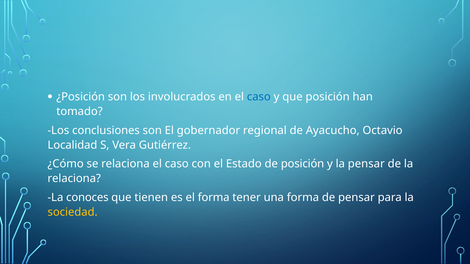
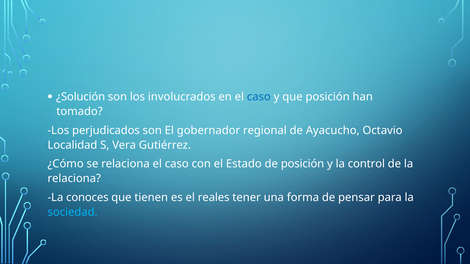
¿Posición: ¿Posición -> ¿Solución
conclusiones: conclusiones -> perjudicados
la pensar: pensar -> control
el forma: forma -> reales
sociedad colour: yellow -> light blue
